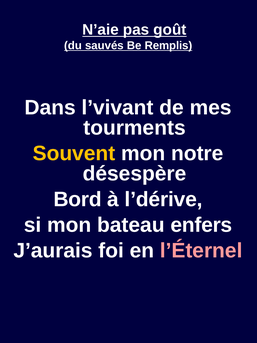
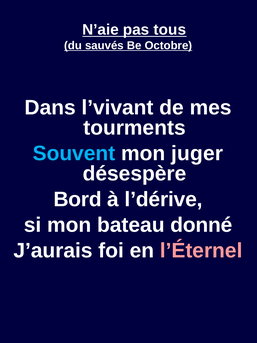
goût: goût -> tous
Remplis: Remplis -> Octobre
Souvent colour: yellow -> light blue
notre: notre -> juger
enfers: enfers -> donné
